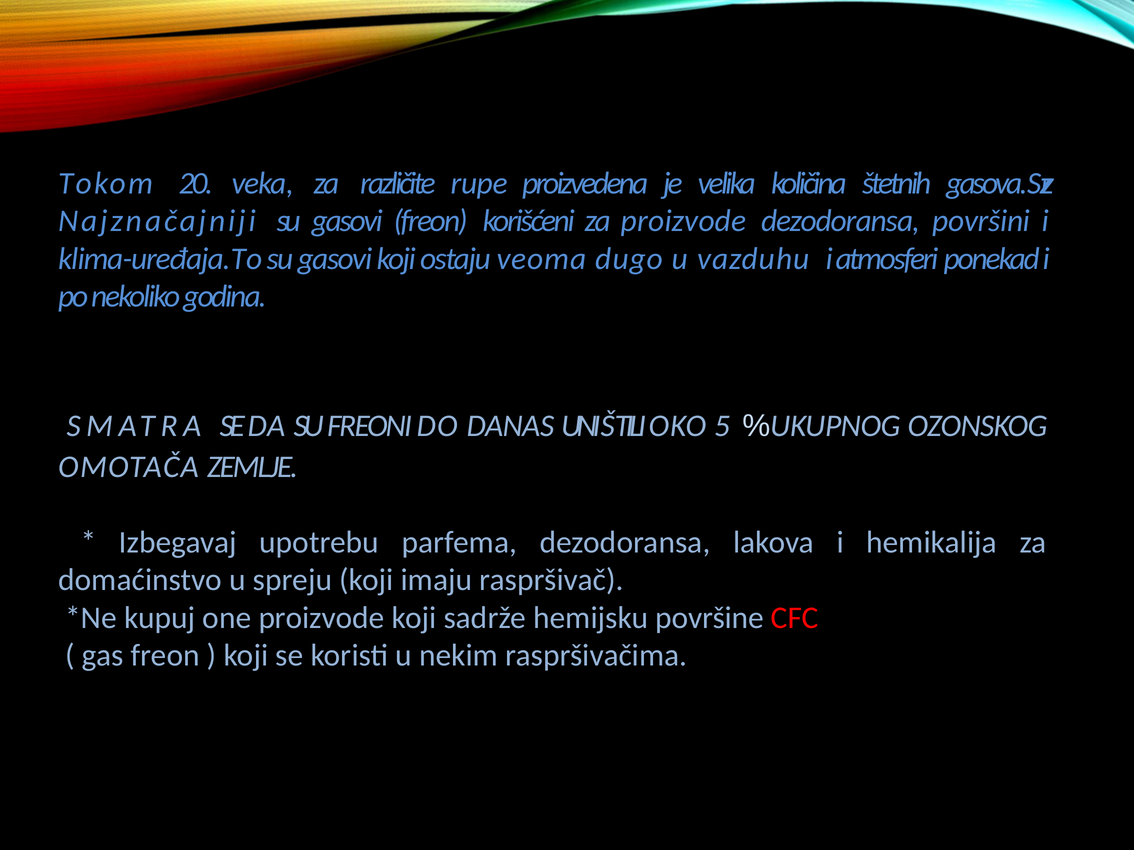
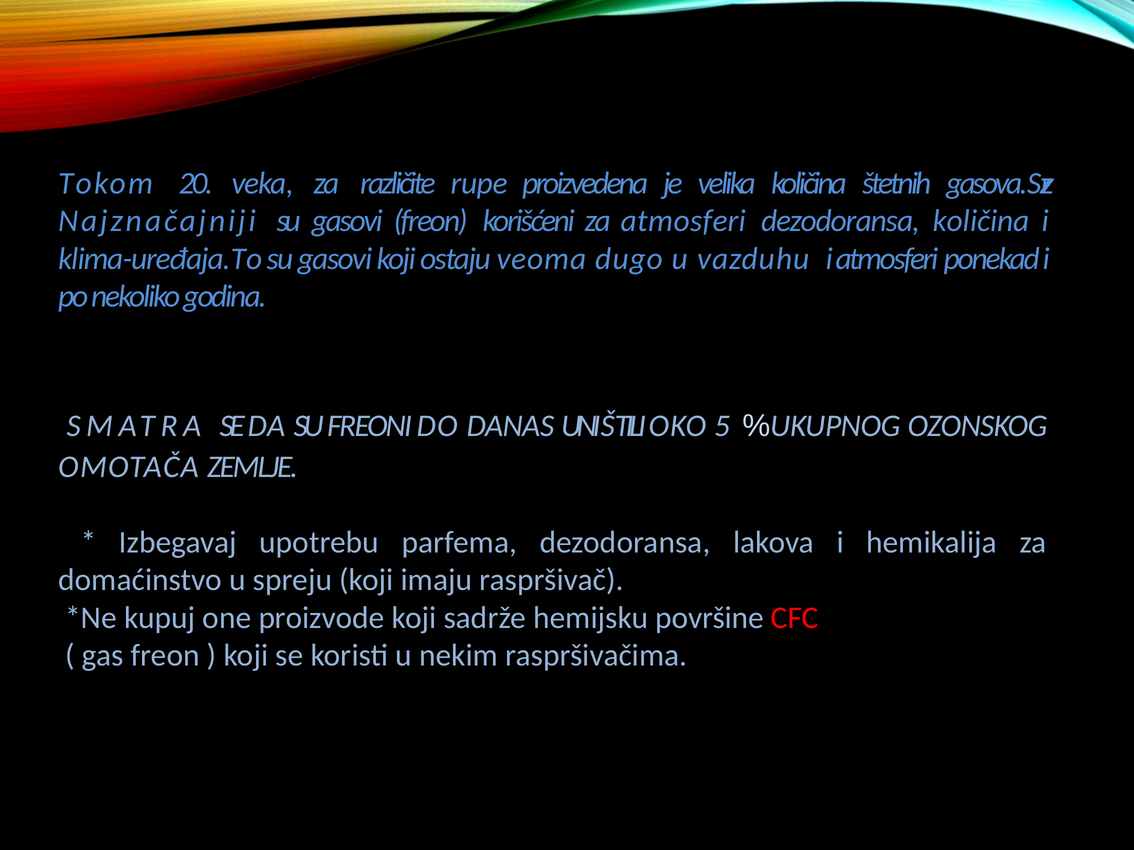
za proizvode: proizvode -> atmosferi
dezodoransa površini: površini -> količina
